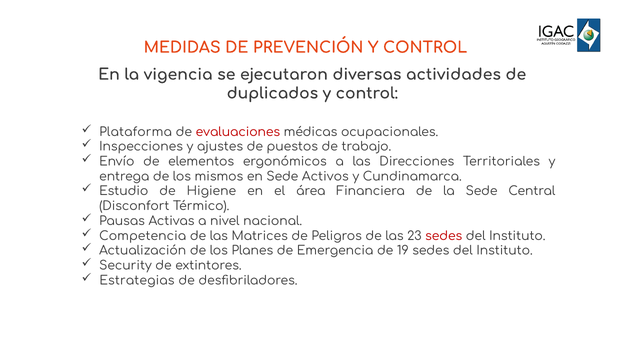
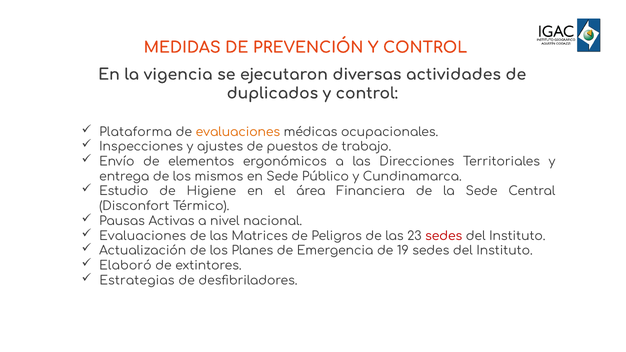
evaluaciones at (238, 132) colour: red -> orange
Activos: Activos -> Público
Competencia at (143, 236): Competencia -> Evaluaciones
Security: Security -> Elaboró
